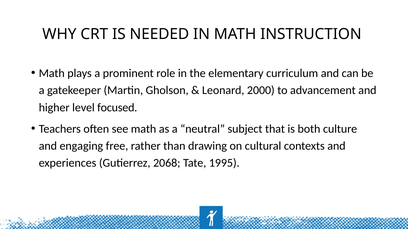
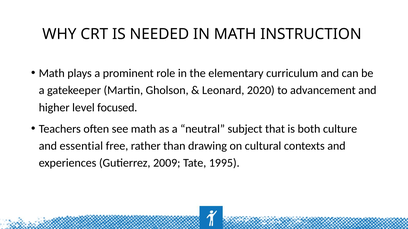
2000: 2000 -> 2020
engaging: engaging -> essential
2068: 2068 -> 2009
